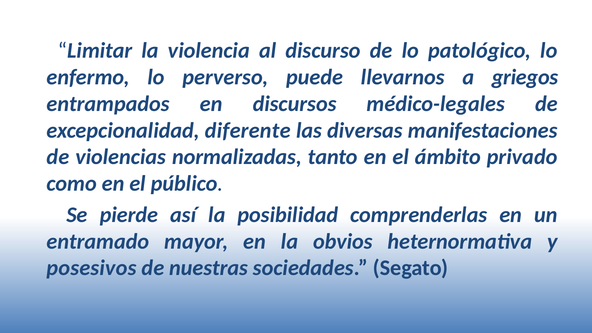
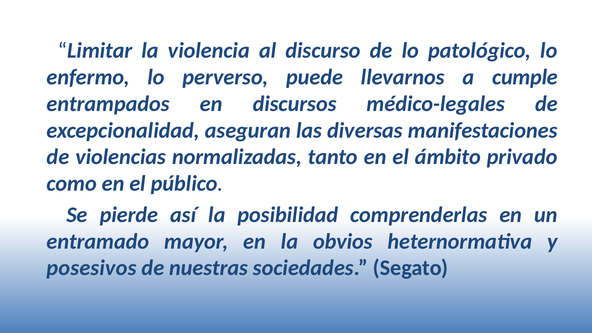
griegos: griegos -> cumple
diferente: diferente -> aseguran
